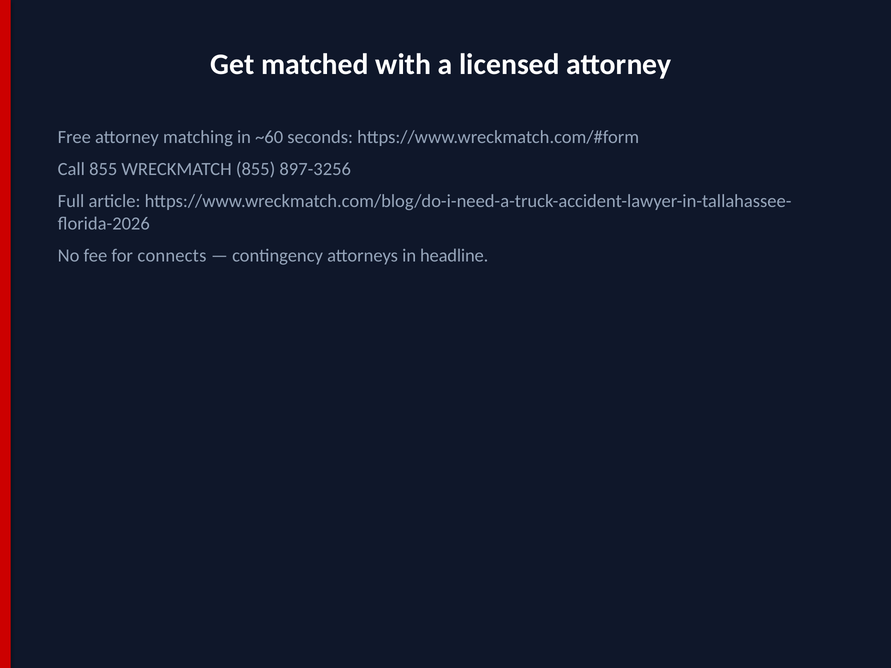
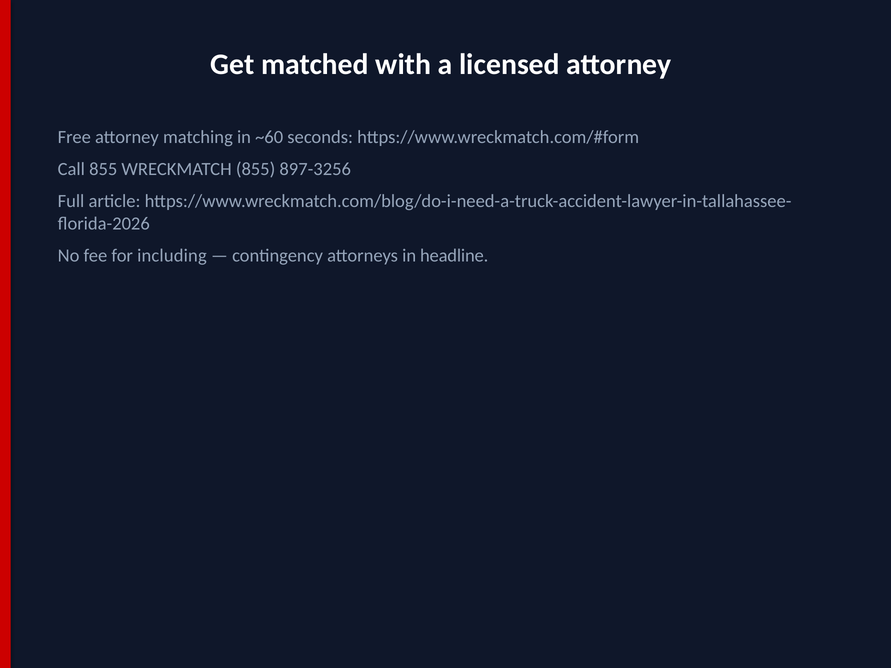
connects: connects -> including
